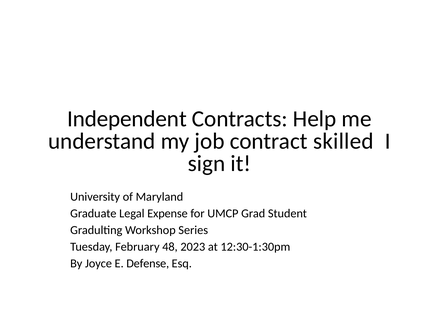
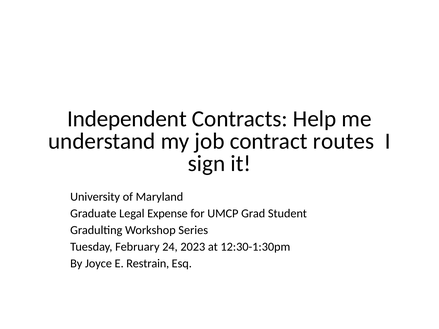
skilled: skilled -> routes
48: 48 -> 24
Defense: Defense -> Restrain
